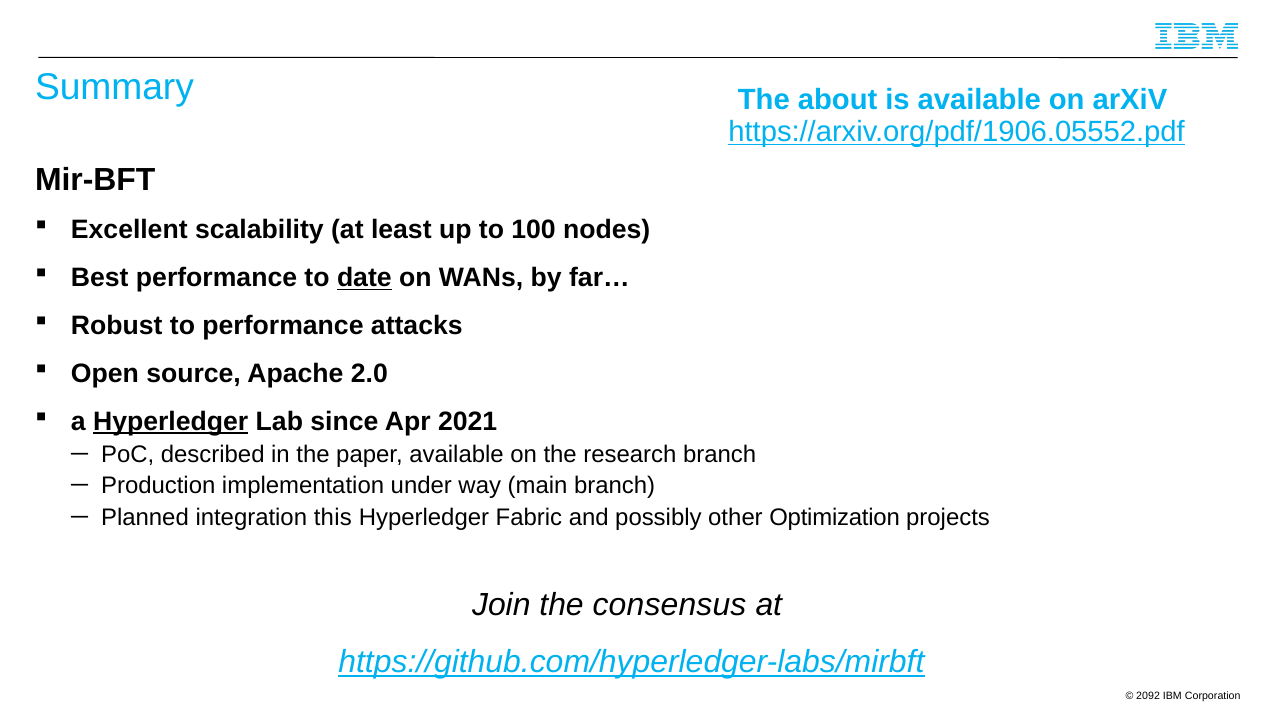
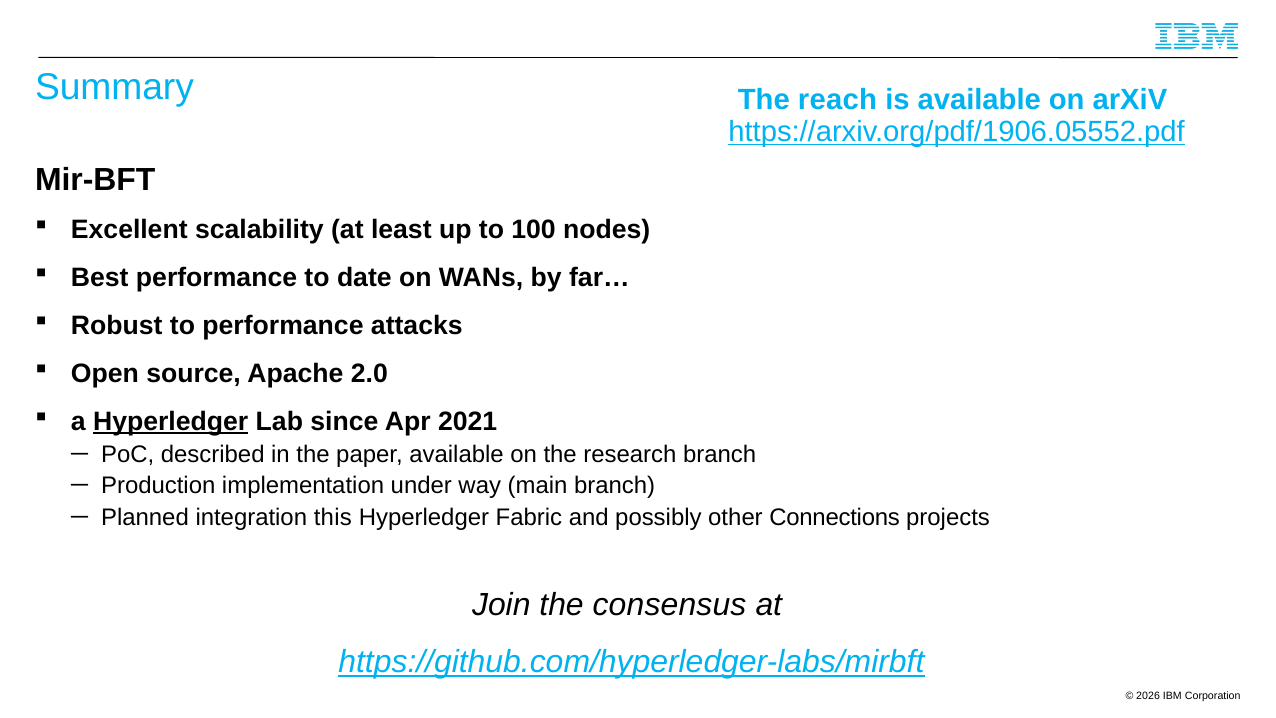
about: about -> reach
date underline: present -> none
Optimization: Optimization -> Connections
2092: 2092 -> 2026
